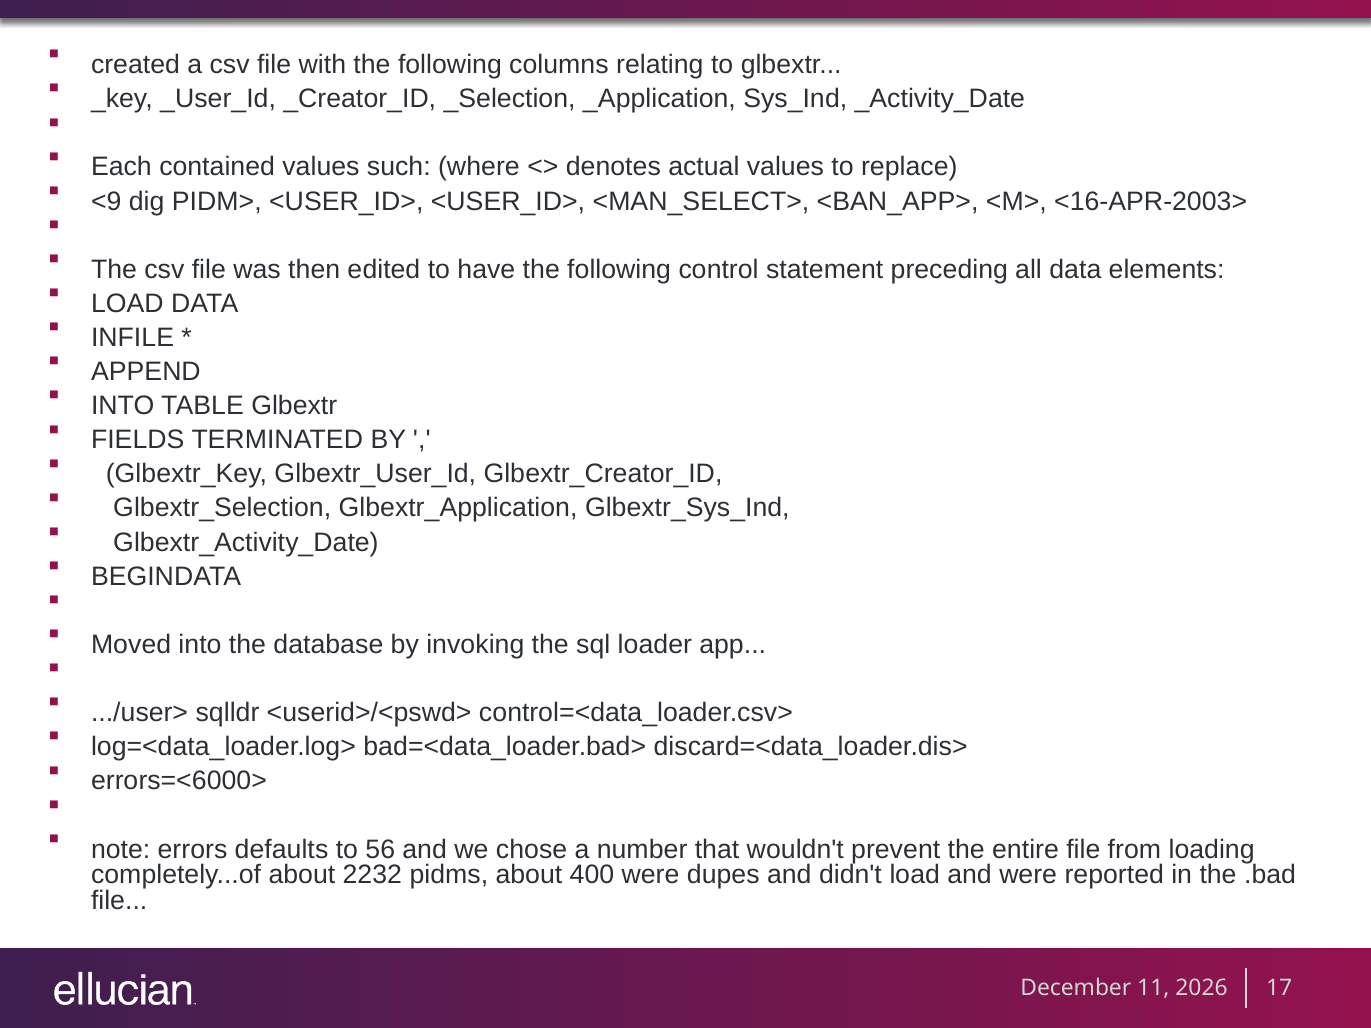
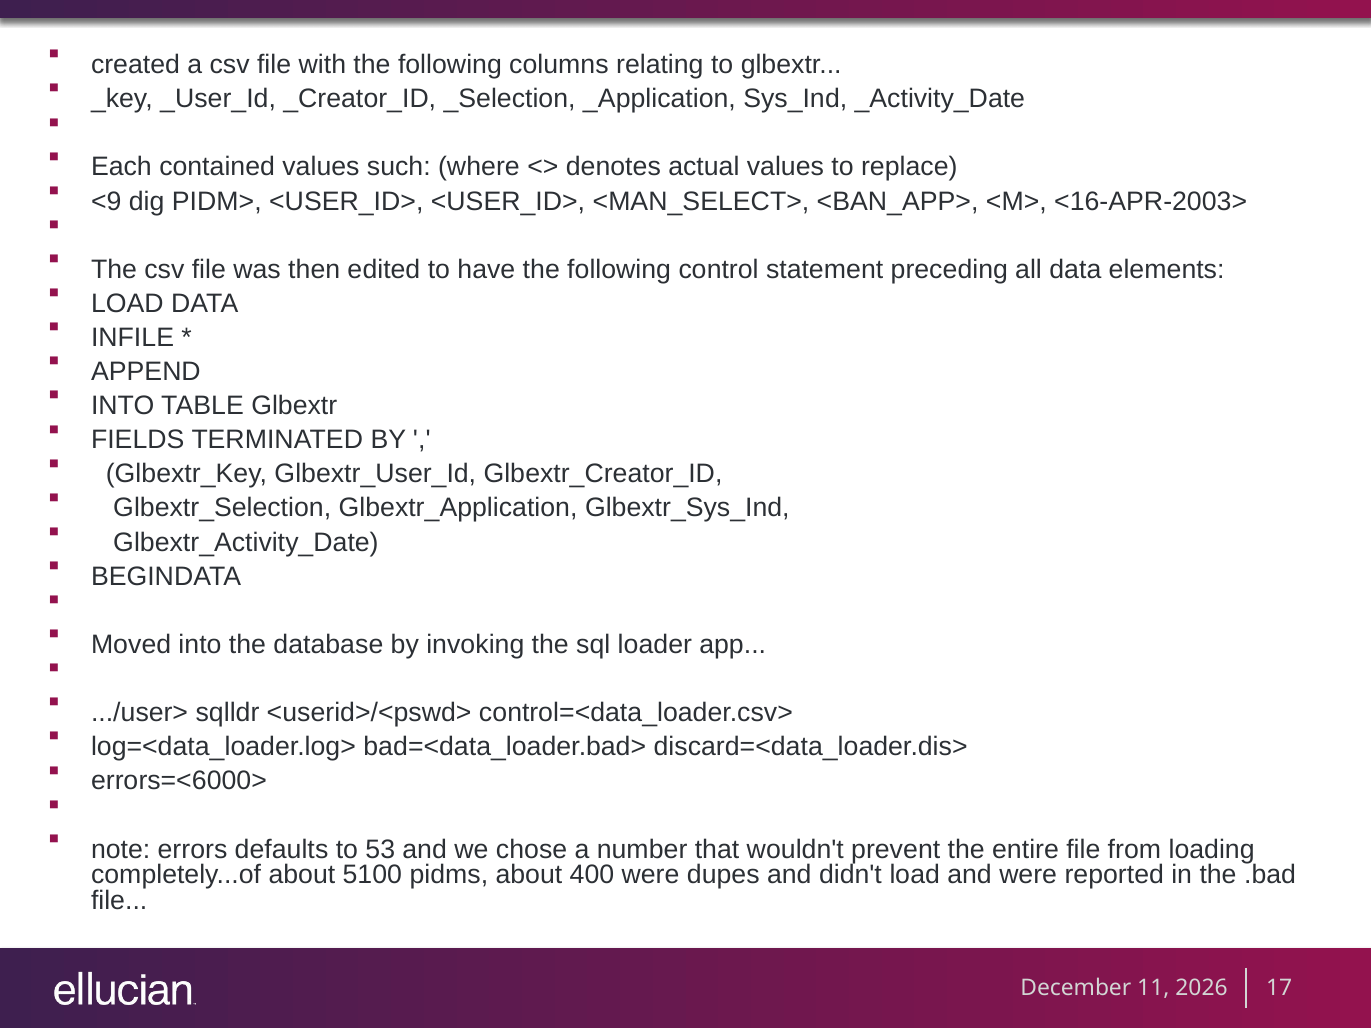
56: 56 -> 53
2232: 2232 -> 5100
